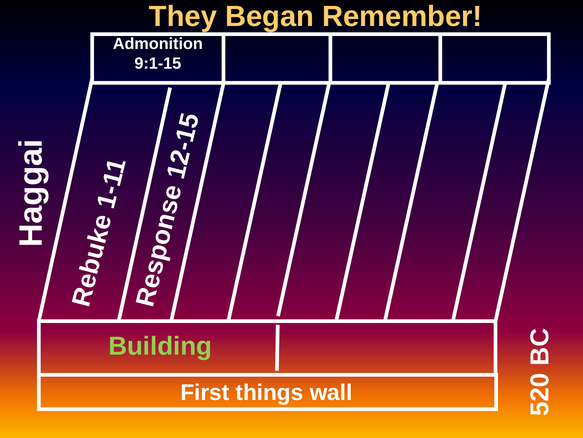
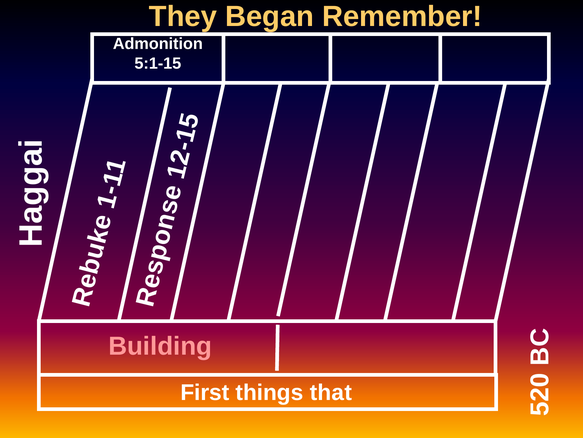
9:1-15: 9:1-15 -> 5:1-15
Building colour: light green -> pink
wall: wall -> that
